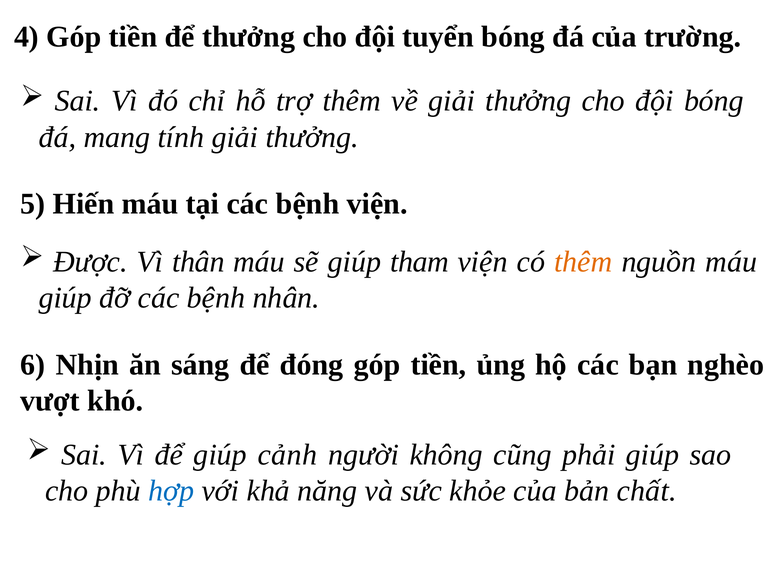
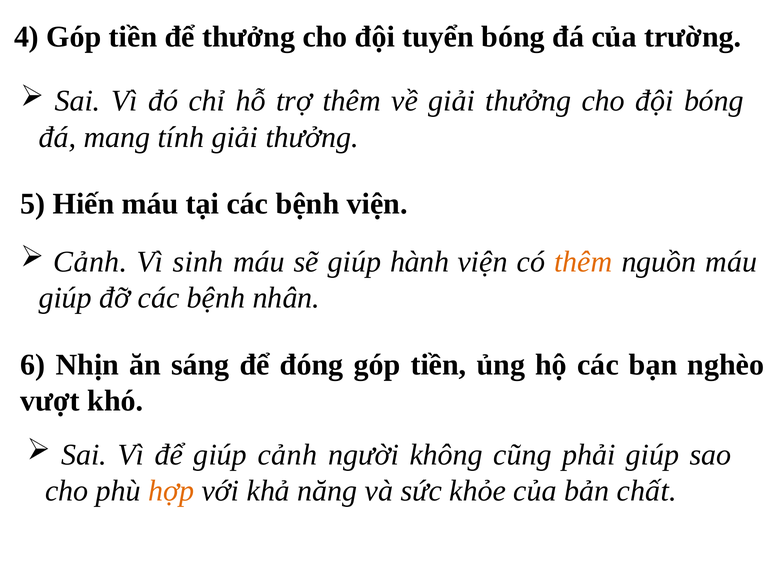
Được at (90, 262): Được -> Cảnh
thân: thân -> sinh
tham: tham -> hành
hợp colour: blue -> orange
